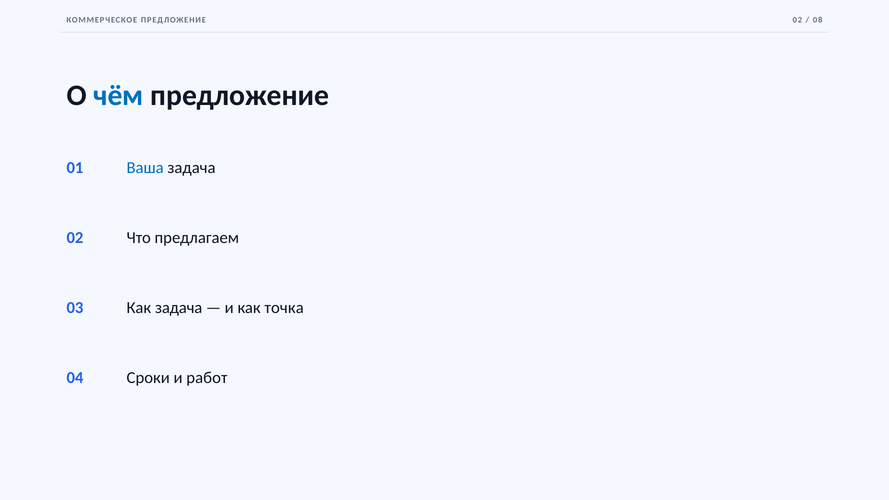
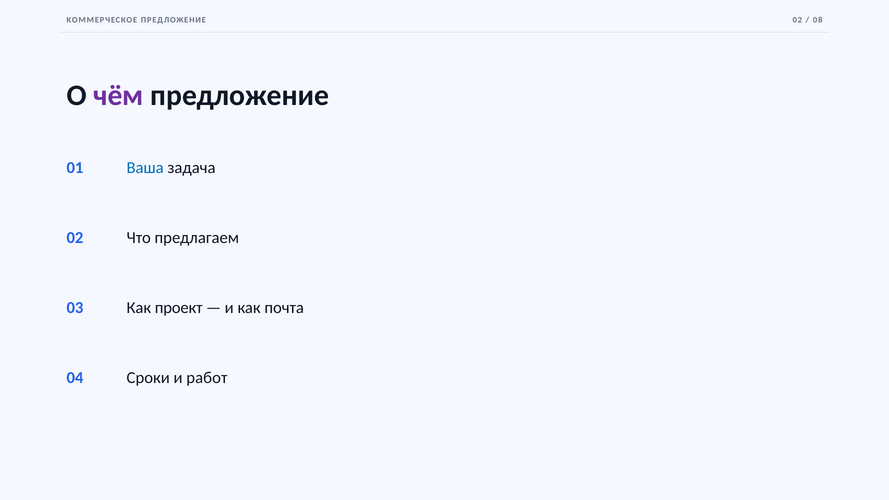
чём colour: blue -> purple
Как задача: задача -> проект
точка: точка -> почта
